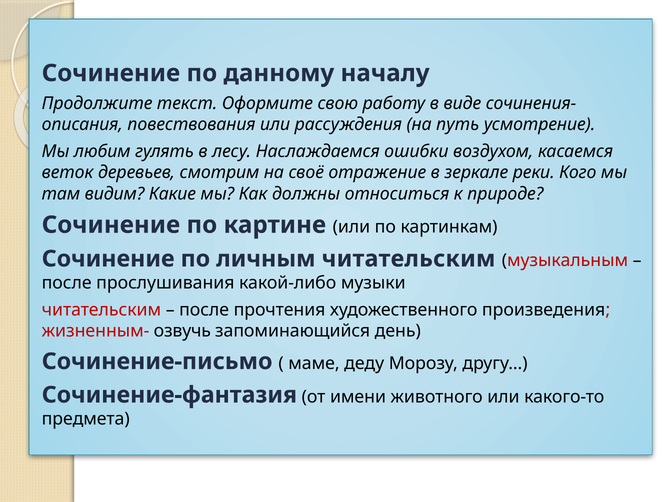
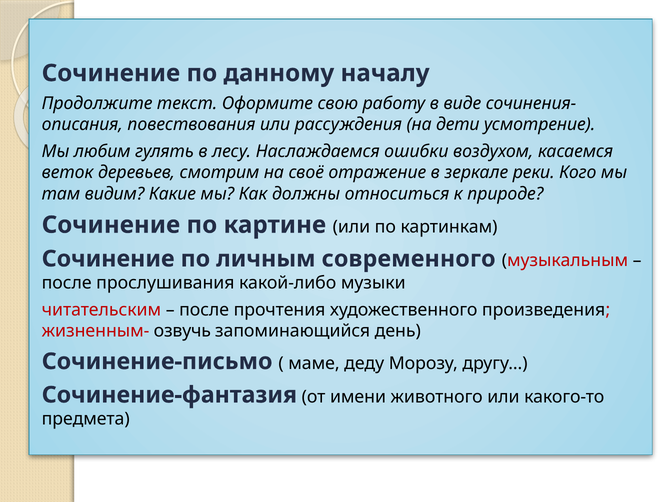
путь: путь -> дети
личным читательским: читательским -> современного
